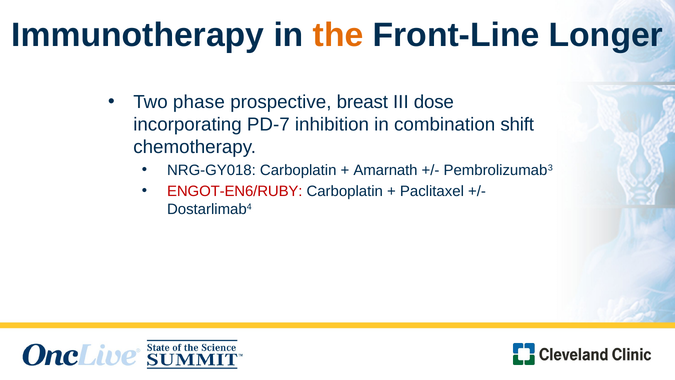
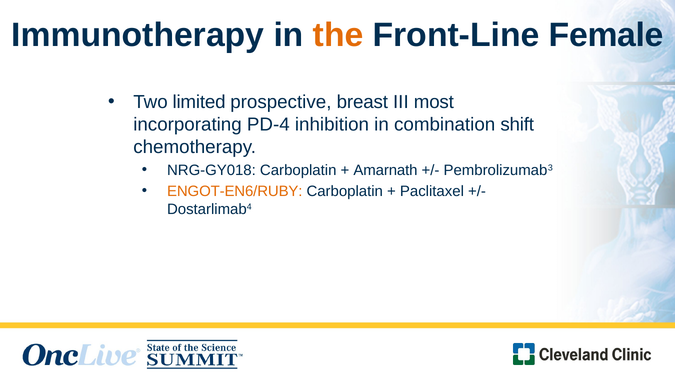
Longer: Longer -> Female
phase: phase -> limited
dose: dose -> most
PD-7: PD-7 -> PD-4
ENGOT-EN6/RUBY colour: red -> orange
